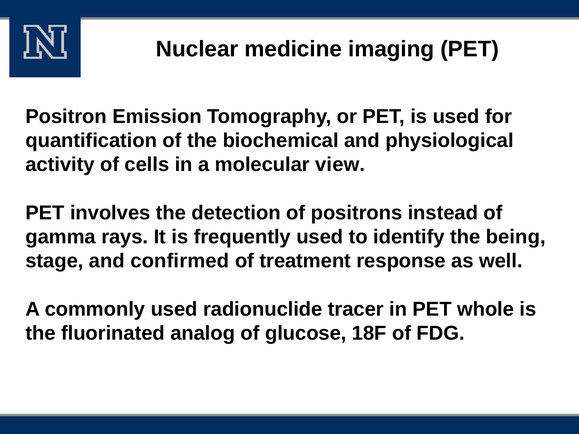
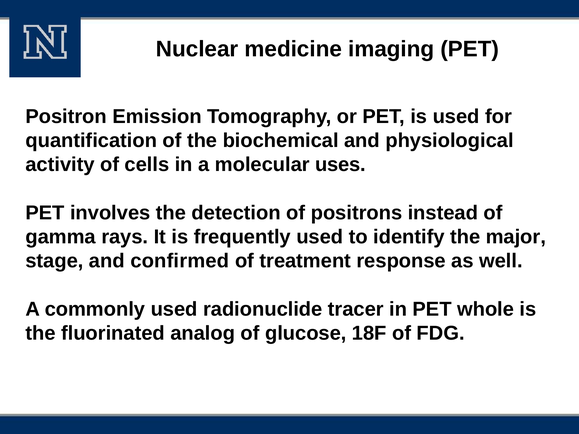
view: view -> uses
being: being -> major
